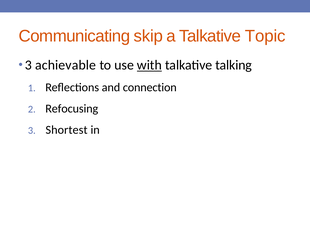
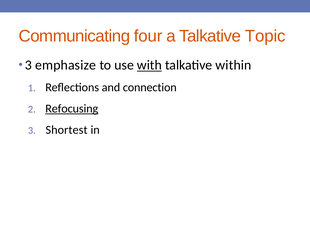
skip: skip -> four
achievable: achievable -> emphasize
talking: talking -> within
Refocusing underline: none -> present
